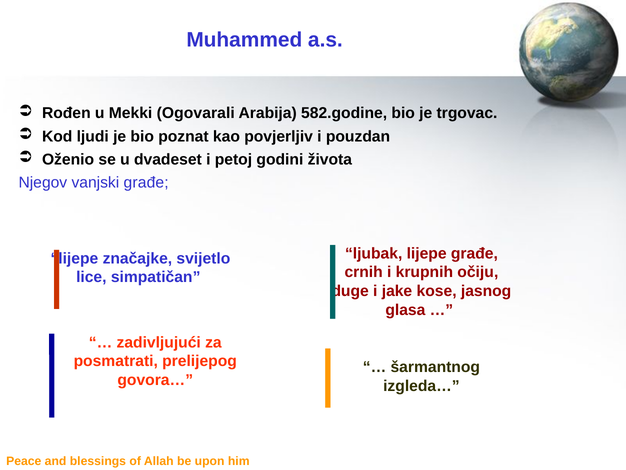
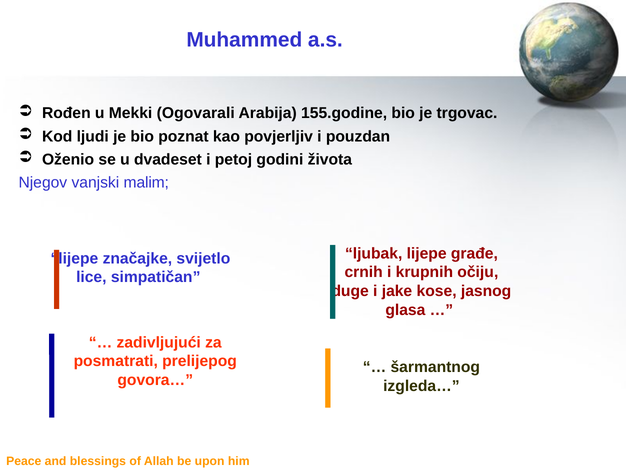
582.godine: 582.godine -> 155.godine
vanjski građe: građe -> malim
